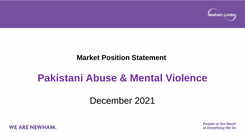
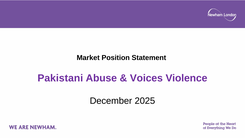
Mental: Mental -> Voices
2021: 2021 -> 2025
